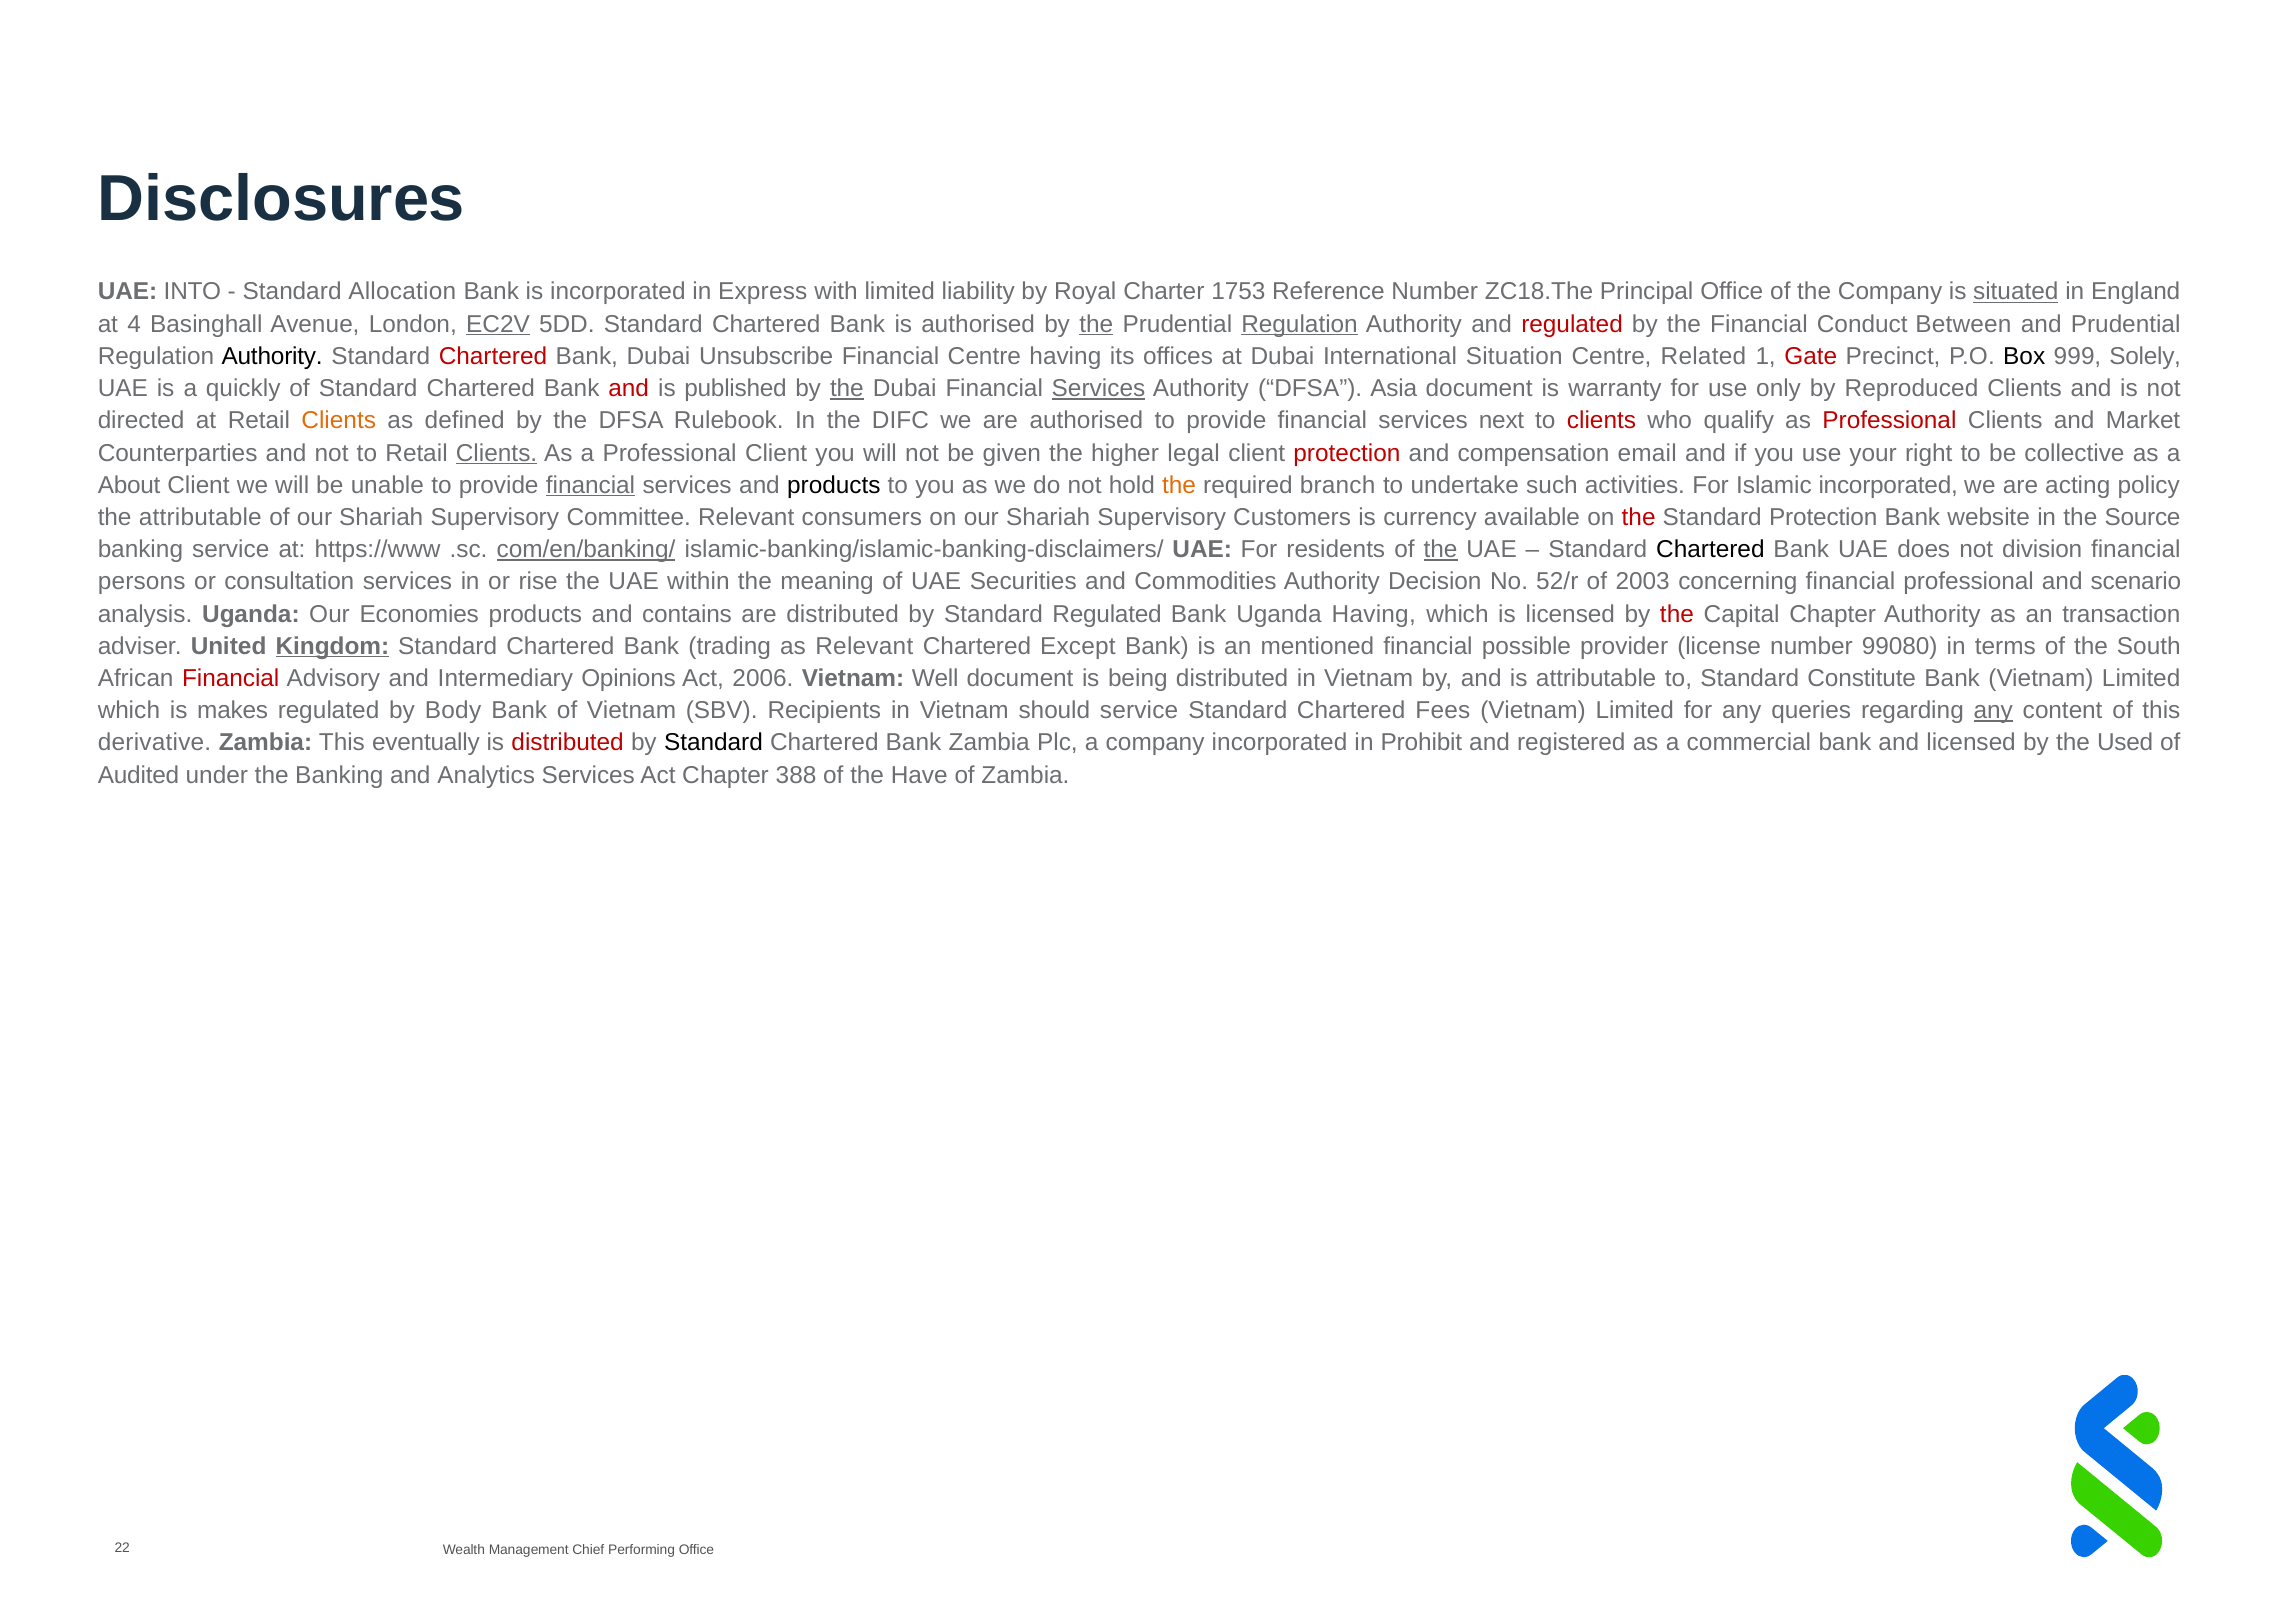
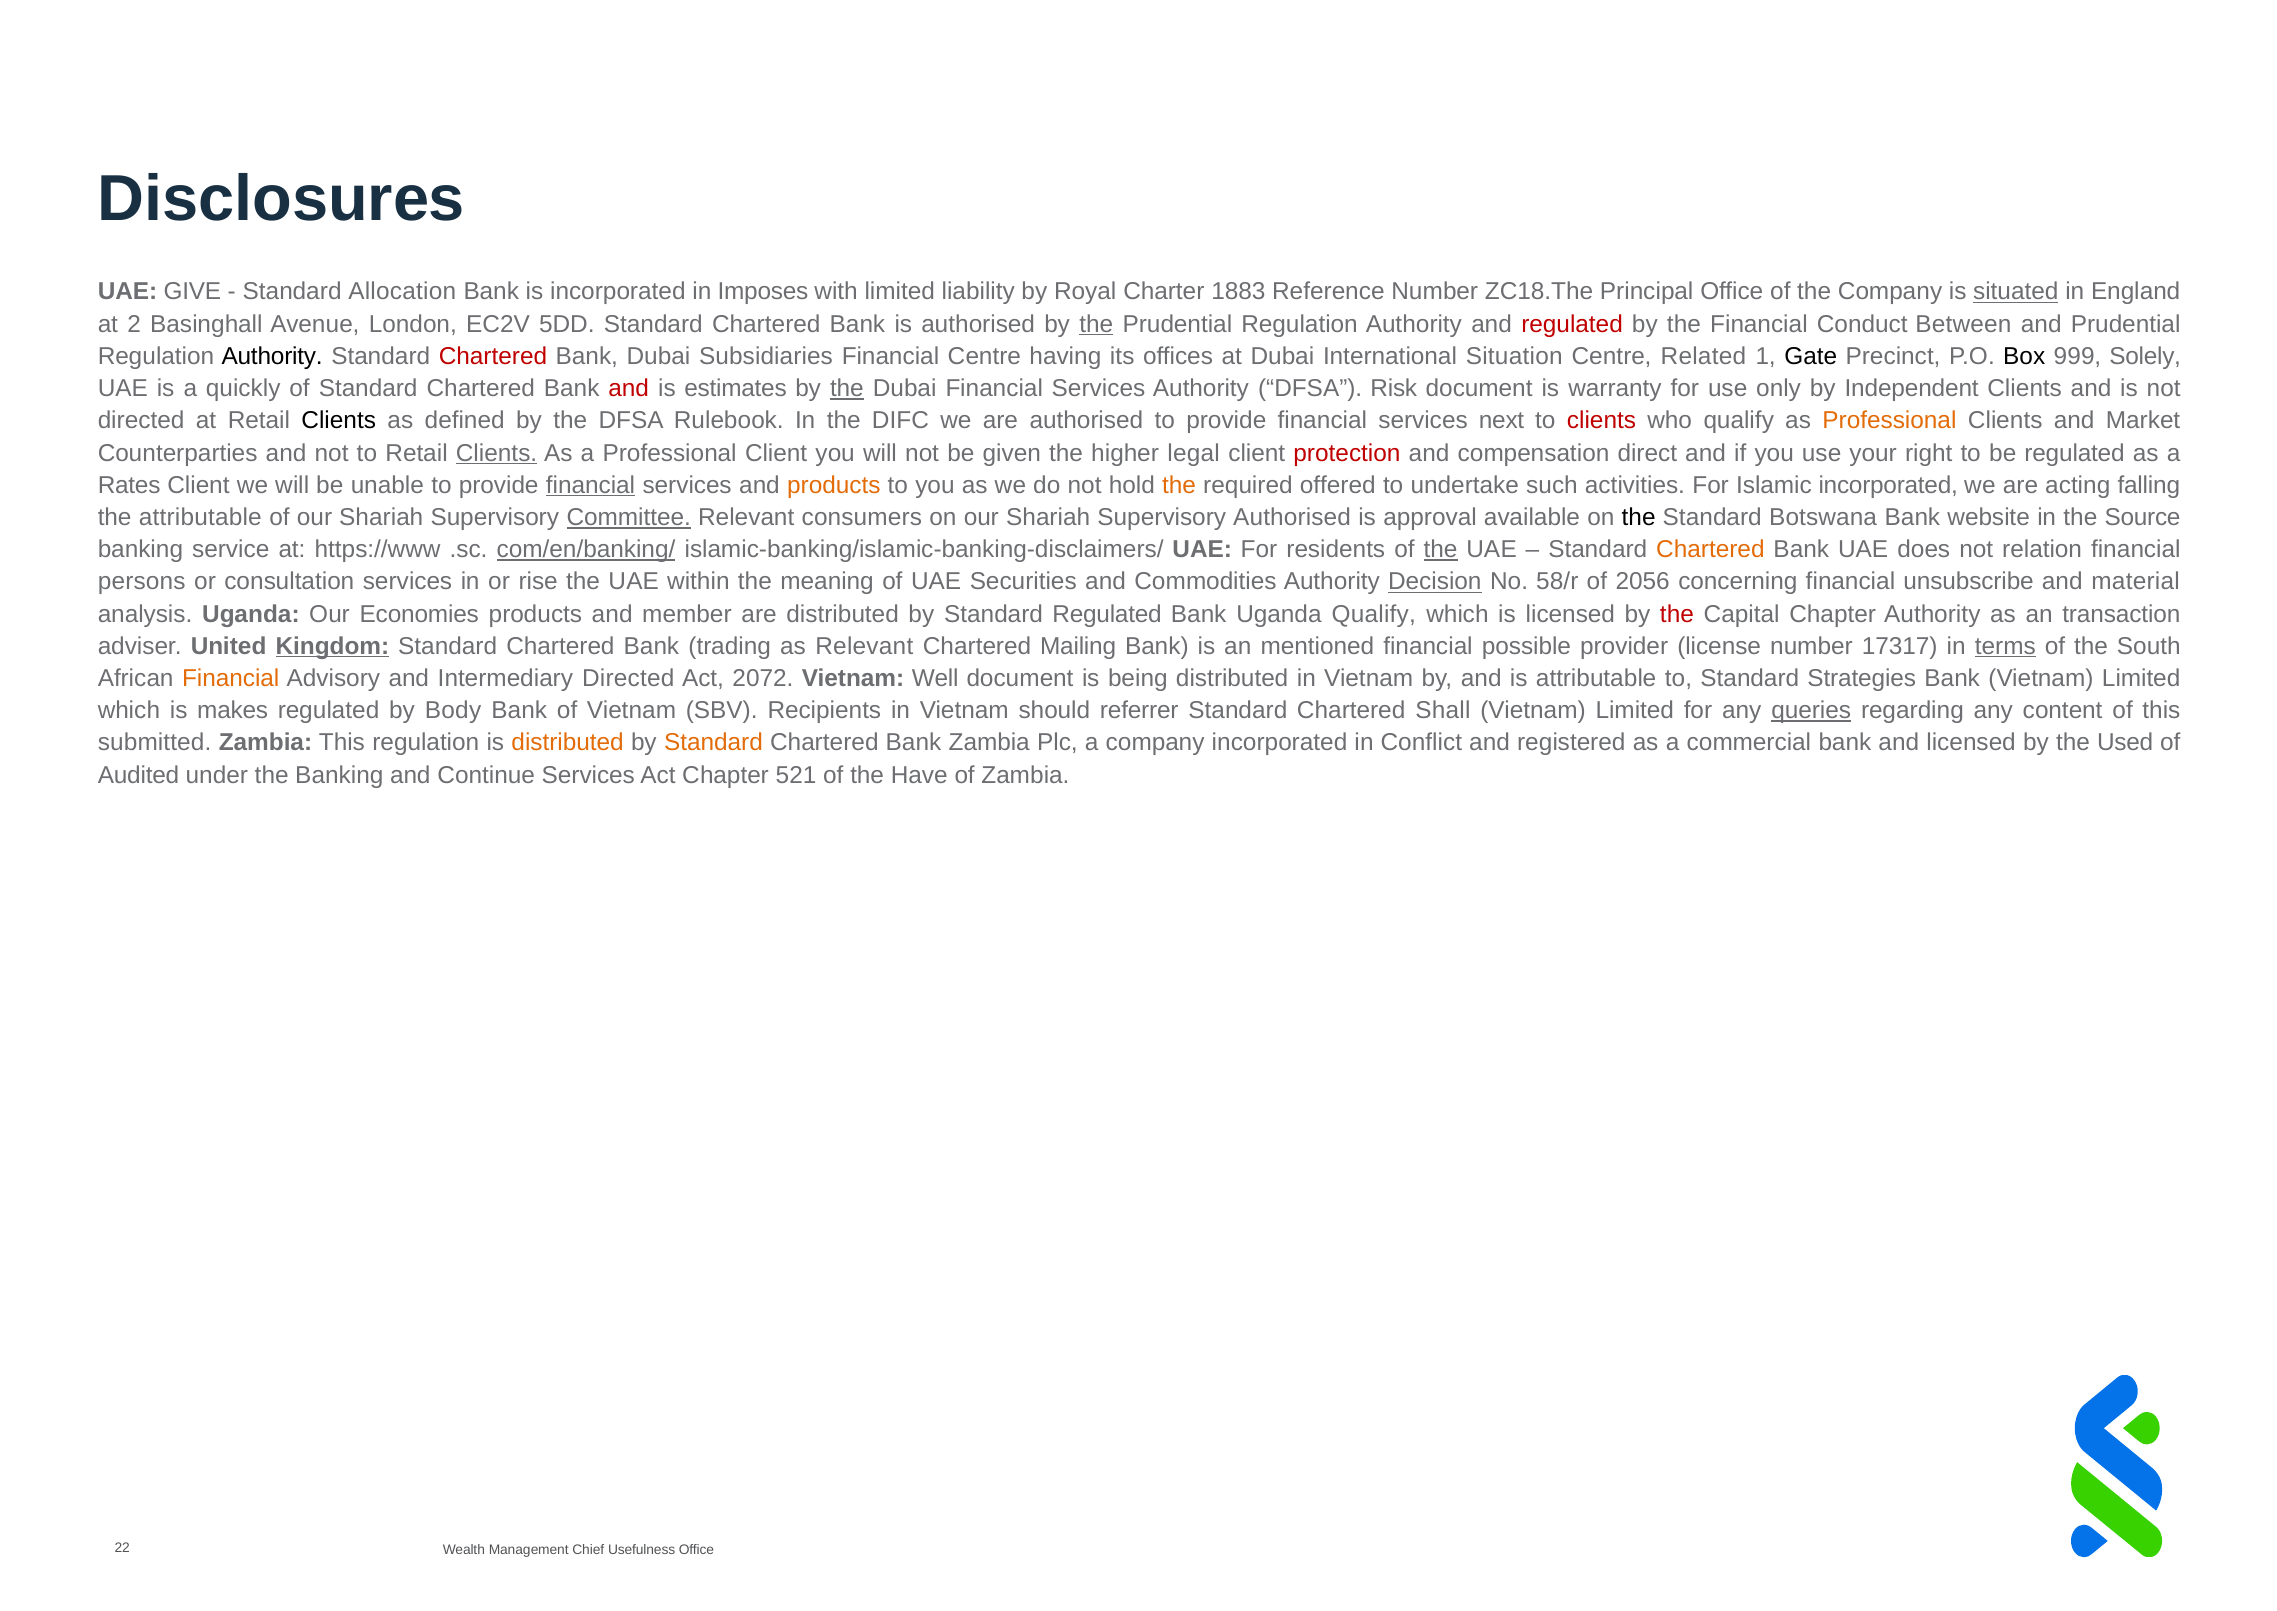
INTO: INTO -> GIVE
Express: Express -> Imposes
1753: 1753 -> 1883
4: 4 -> 2
EC2V underline: present -> none
Regulation at (1300, 324) underline: present -> none
Unsubscribe: Unsubscribe -> Subsidiaries
Gate colour: red -> black
published: published -> estimates
Services at (1099, 389) underline: present -> none
Asia: Asia -> Risk
Reproduced: Reproduced -> Independent
Clients at (339, 421) colour: orange -> black
Professional at (1889, 421) colour: red -> orange
email: email -> direct
be collective: collective -> regulated
About: About -> Rates
products at (834, 485) colour: black -> orange
branch: branch -> offered
policy: policy -> falling
Committee underline: none -> present
Supervisory Customers: Customers -> Authorised
currency: currency -> approval
the at (1639, 517) colour: red -> black
Standard Protection: Protection -> Botswana
Chartered at (1710, 550) colour: black -> orange
division: division -> relation
Decision underline: none -> present
52/r: 52/r -> 58/r
2003: 2003 -> 2056
financial professional: professional -> unsubscribe
scenario: scenario -> material
contains: contains -> member
Uganda Having: Having -> Qualify
Except: Except -> Mailing
99080: 99080 -> 17317
terms underline: none -> present
Financial at (231, 678) colour: red -> orange
Intermediary Opinions: Opinions -> Directed
2006: 2006 -> 2072
Constitute: Constitute -> Strategies
should service: service -> referrer
Fees: Fees -> Shall
queries underline: none -> present
any at (1993, 711) underline: present -> none
derivative: derivative -> submitted
This eventually: eventually -> regulation
distributed at (568, 743) colour: red -> orange
Standard at (713, 743) colour: black -> orange
Prohibit: Prohibit -> Conflict
Analytics: Analytics -> Continue
388: 388 -> 521
Performing: Performing -> Usefulness
